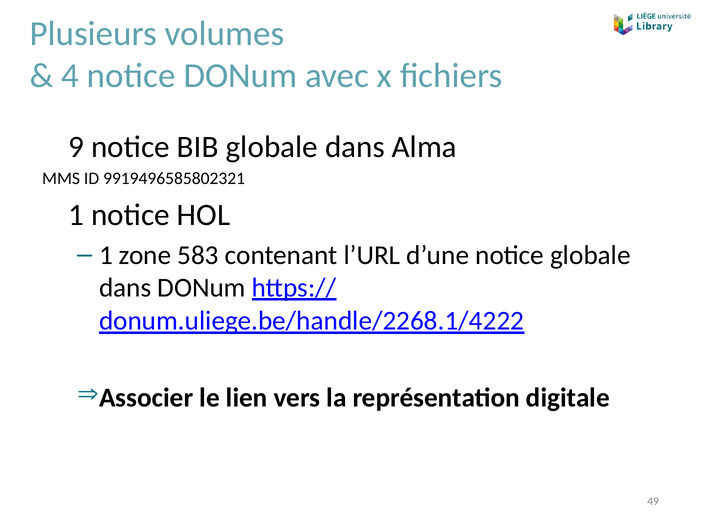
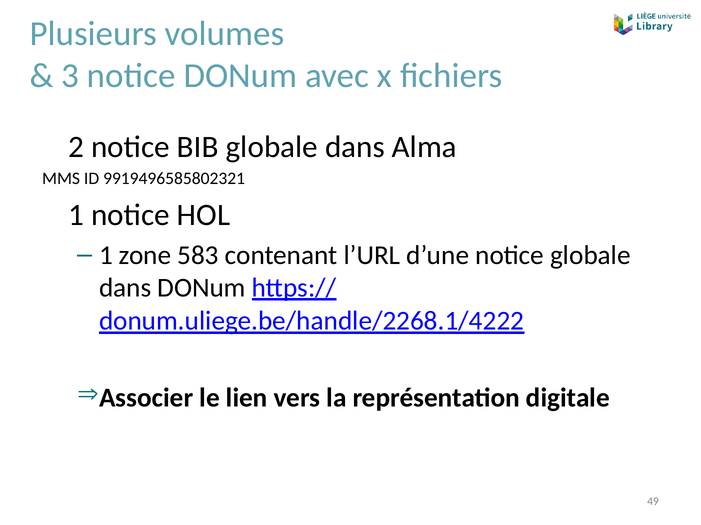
4: 4 -> 3
9: 9 -> 2
